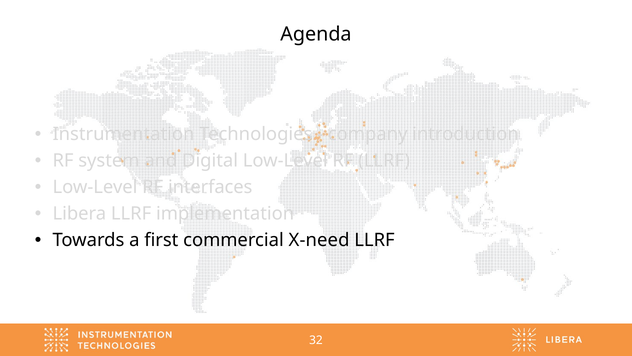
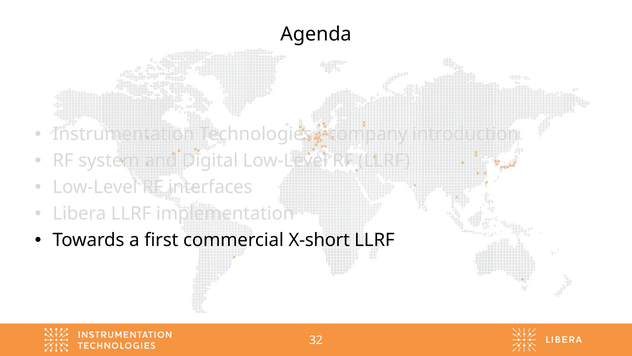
X-need: X-need -> X-short
